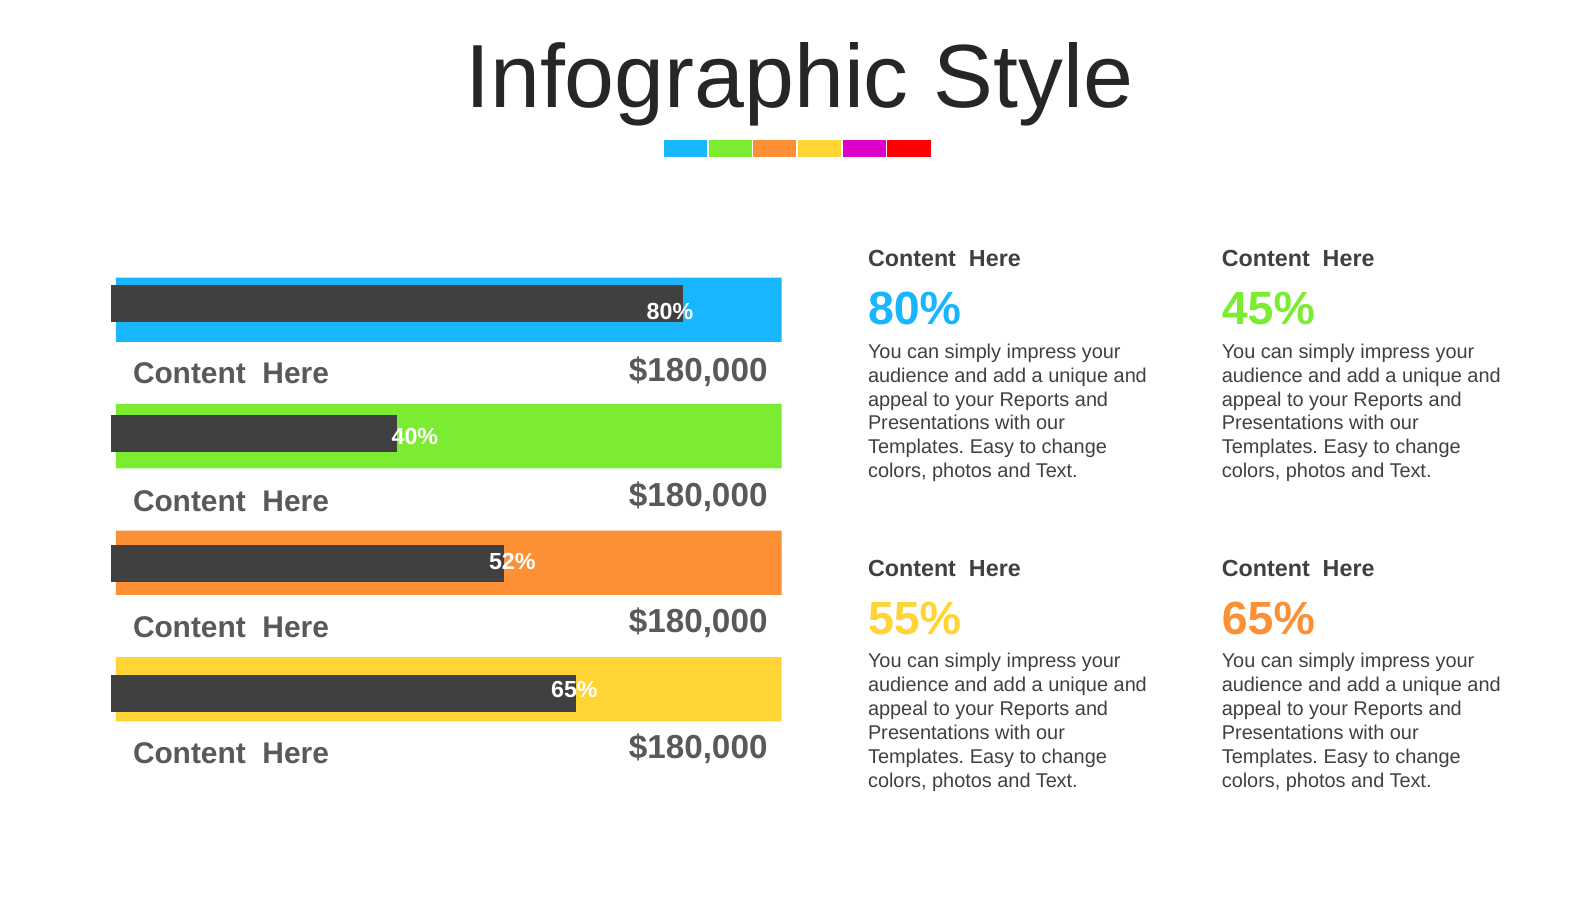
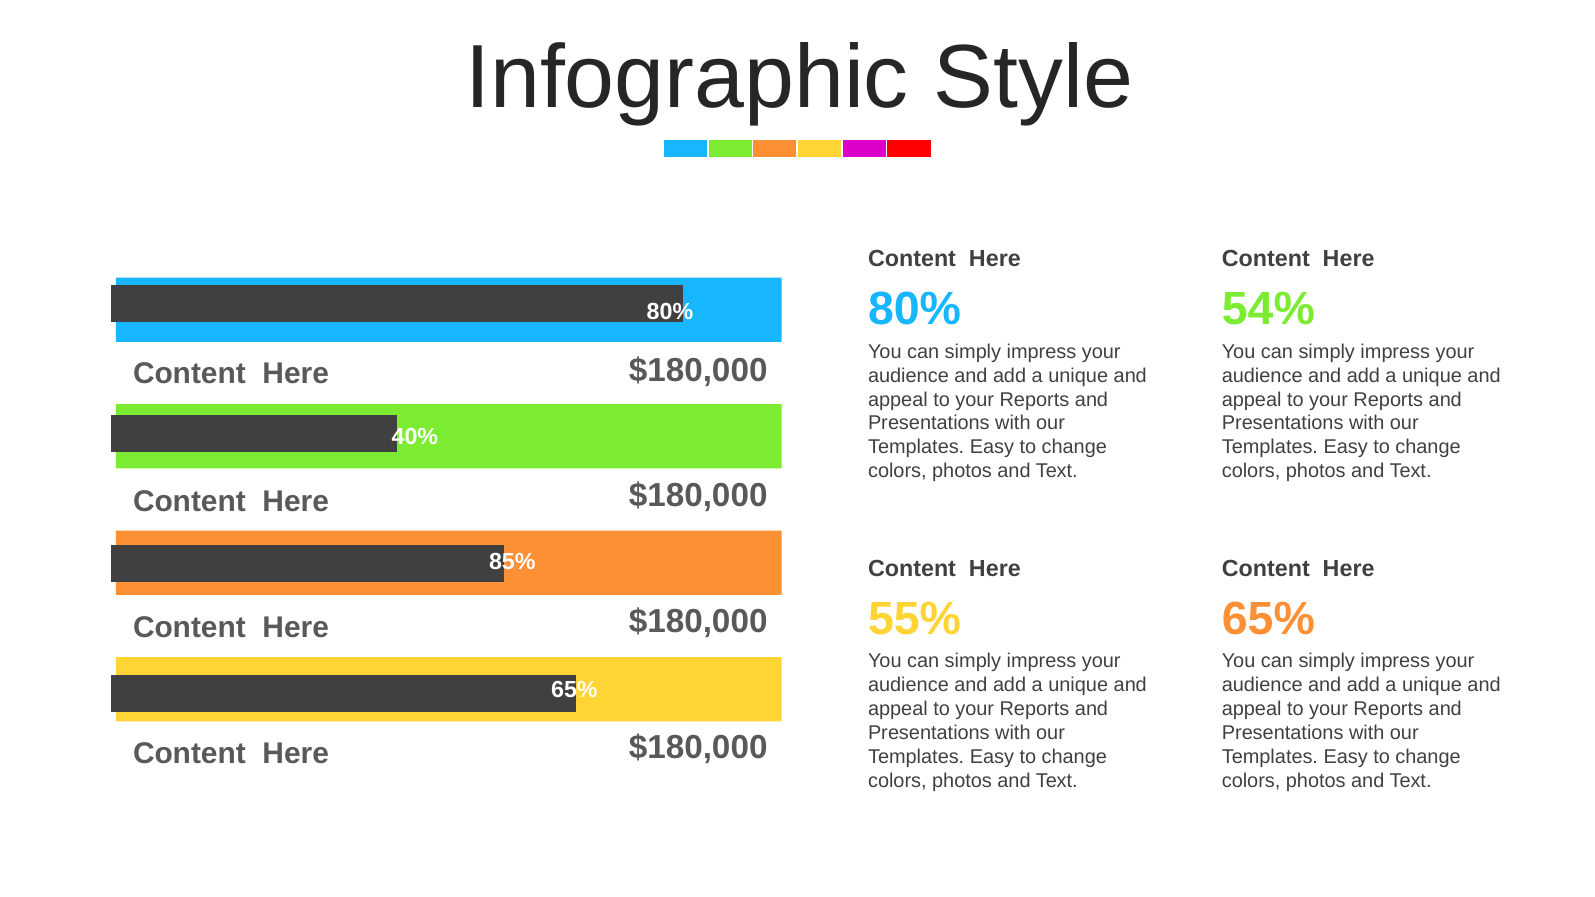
45%: 45% -> 54%
52%: 52% -> 85%
